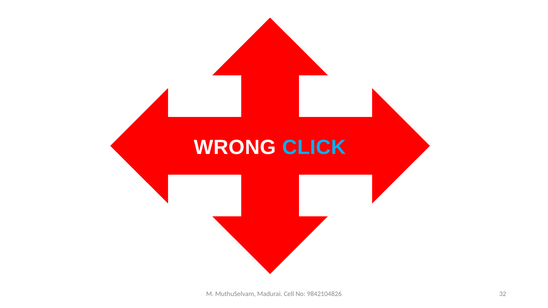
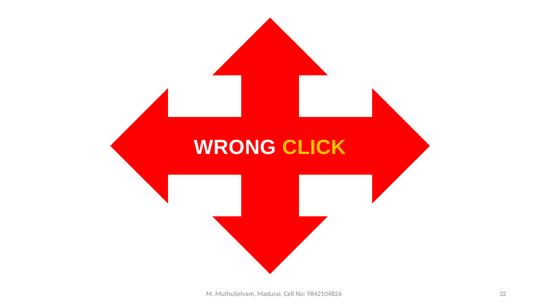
CLICK colour: light blue -> yellow
